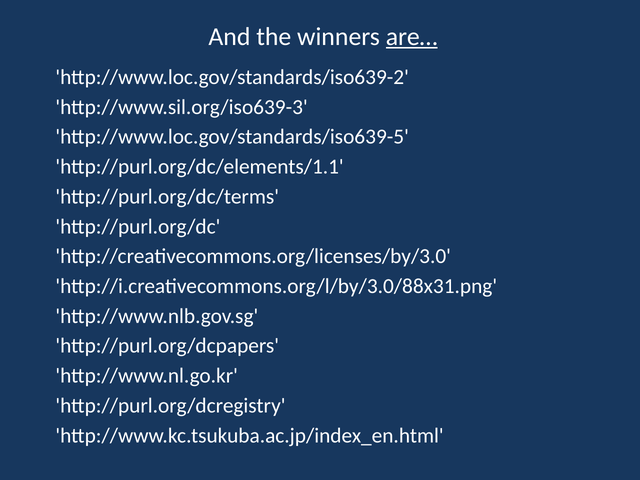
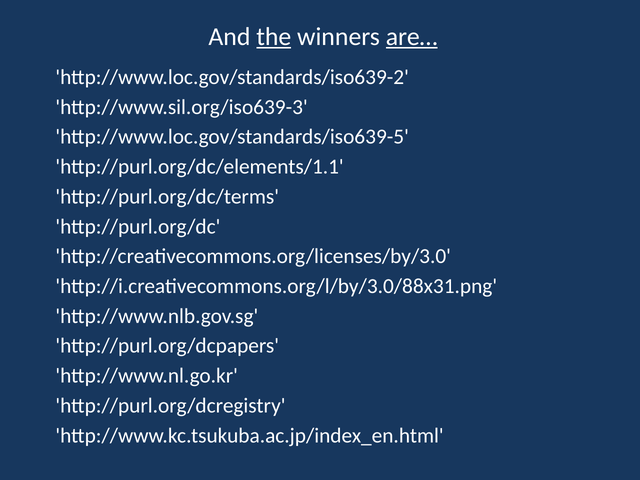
the underline: none -> present
